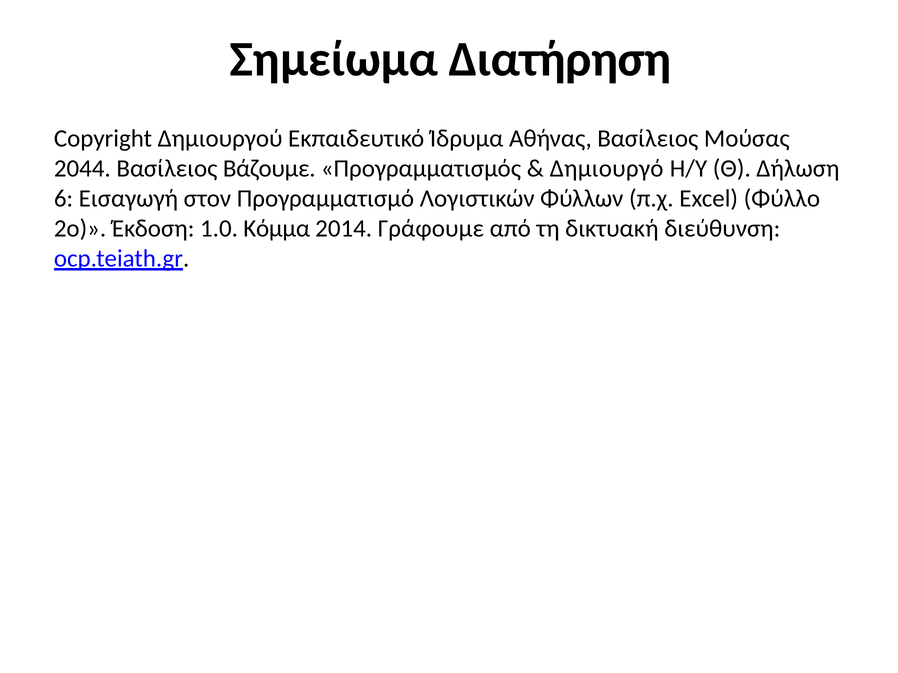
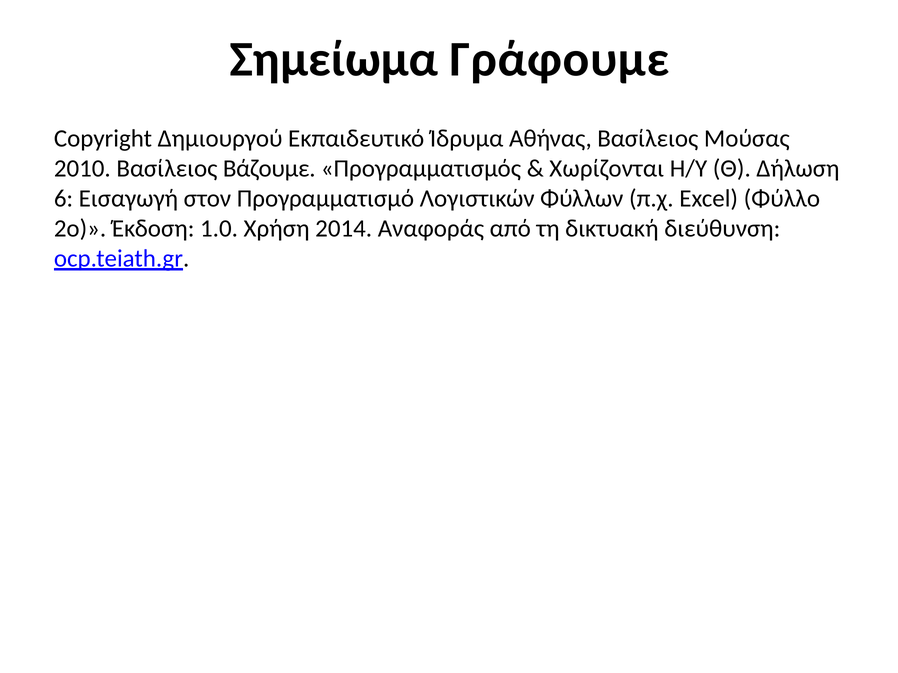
Διατήρηση: Διατήρηση -> Γράφουμε
2044: 2044 -> 2010
Δημιουργό: Δημιουργό -> Χωρίζονται
Κόμμα: Κόμμα -> Χρήση
Γράφουμε: Γράφουμε -> Αναφοράς
